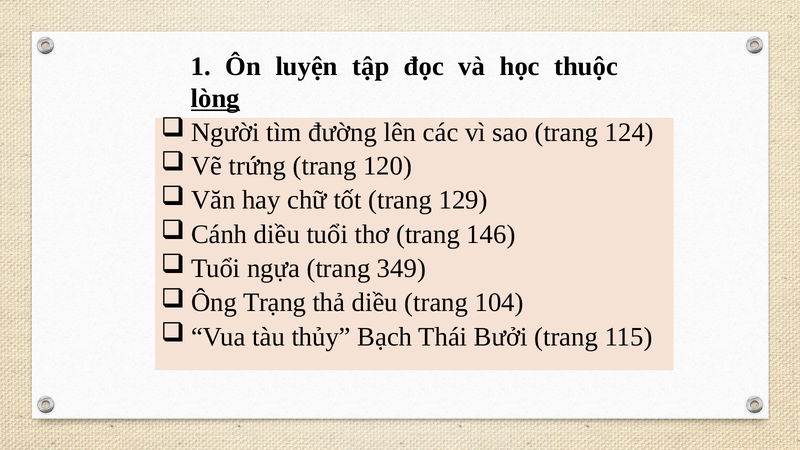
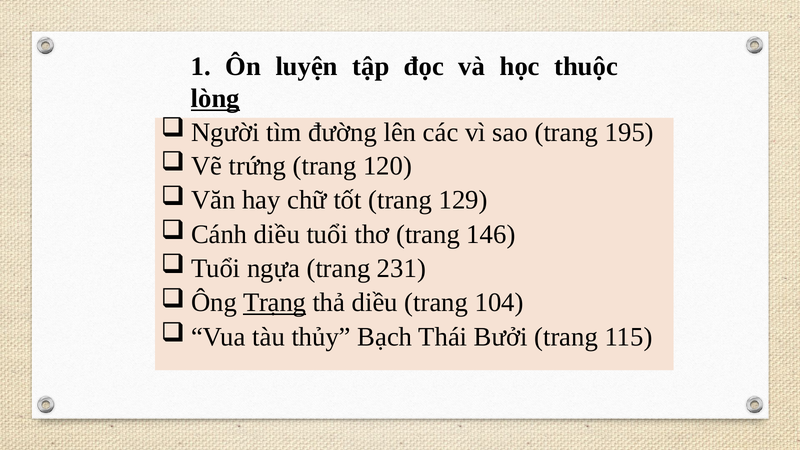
124: 124 -> 195
349: 349 -> 231
Trạng underline: none -> present
